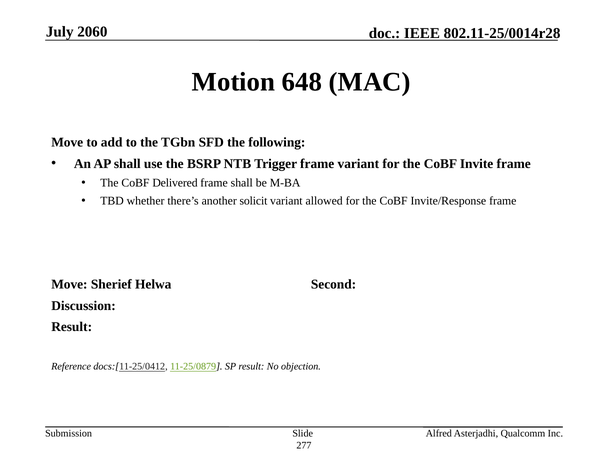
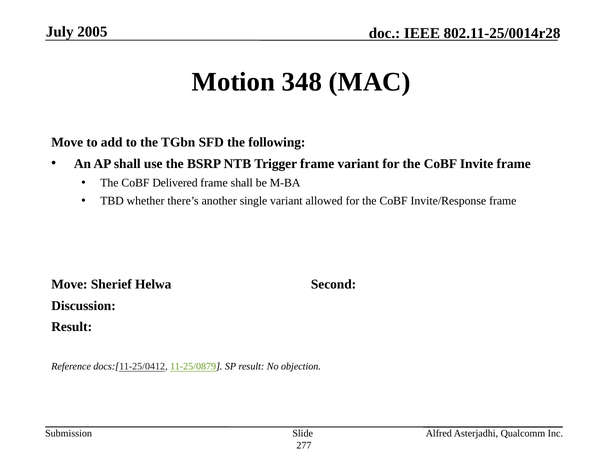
2060: 2060 -> 2005
648: 648 -> 348
solicit: solicit -> single
